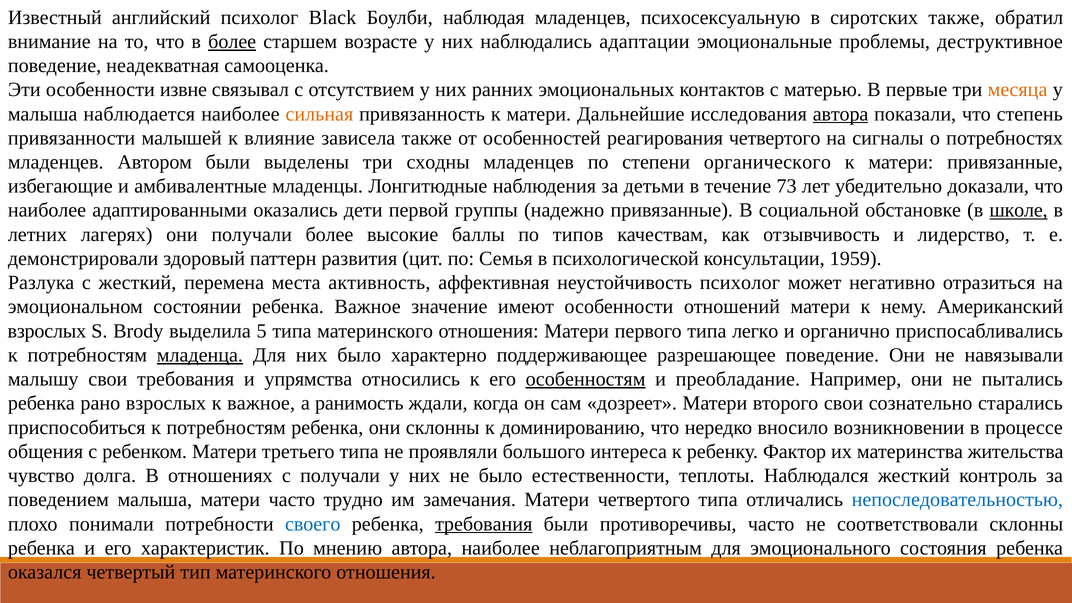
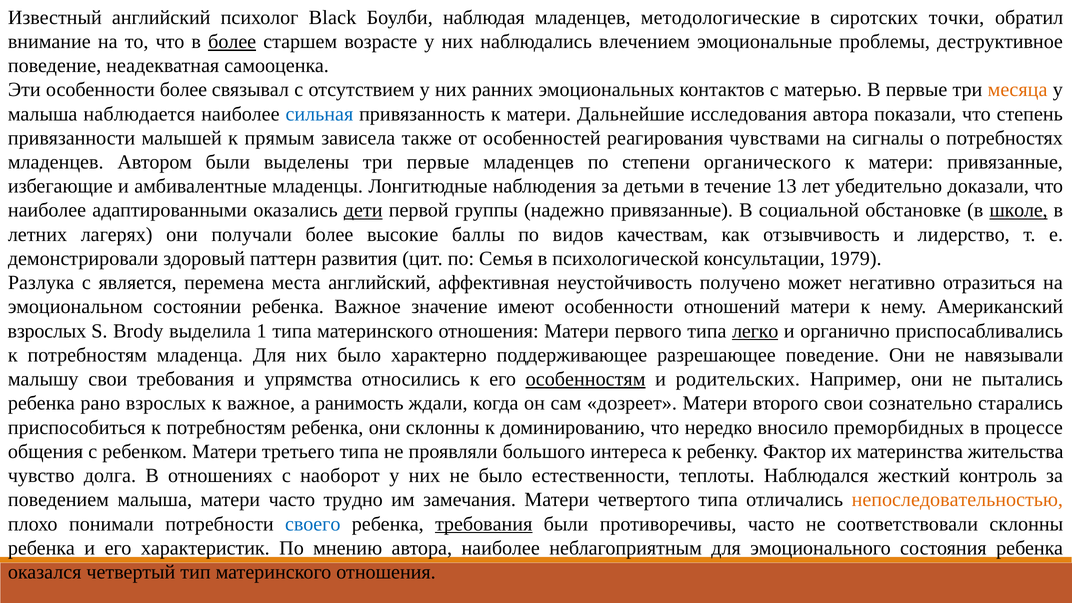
психосексуальную: психосексуальную -> методологические
сиротских также: также -> точки
адаптации: адаптации -> влечением
особенности извне: извне -> более
сильная colour: orange -> blue
автора at (841, 114) underline: present -> none
влияние: влияние -> прямым
реагирования четвертого: четвертого -> чувствами
три сходны: сходны -> первые
73: 73 -> 13
дети underline: none -> present
типов: типов -> видов
1959: 1959 -> 1979
с жесткий: жесткий -> является
места активность: активность -> английский
неустойчивость психолог: психолог -> получено
5: 5 -> 1
легко underline: none -> present
младенца underline: present -> none
преобладание: преобладание -> родительских
возникновении: возникновении -> преморбидных
с получали: получали -> наоборот
непоследовательностью colour: blue -> orange
